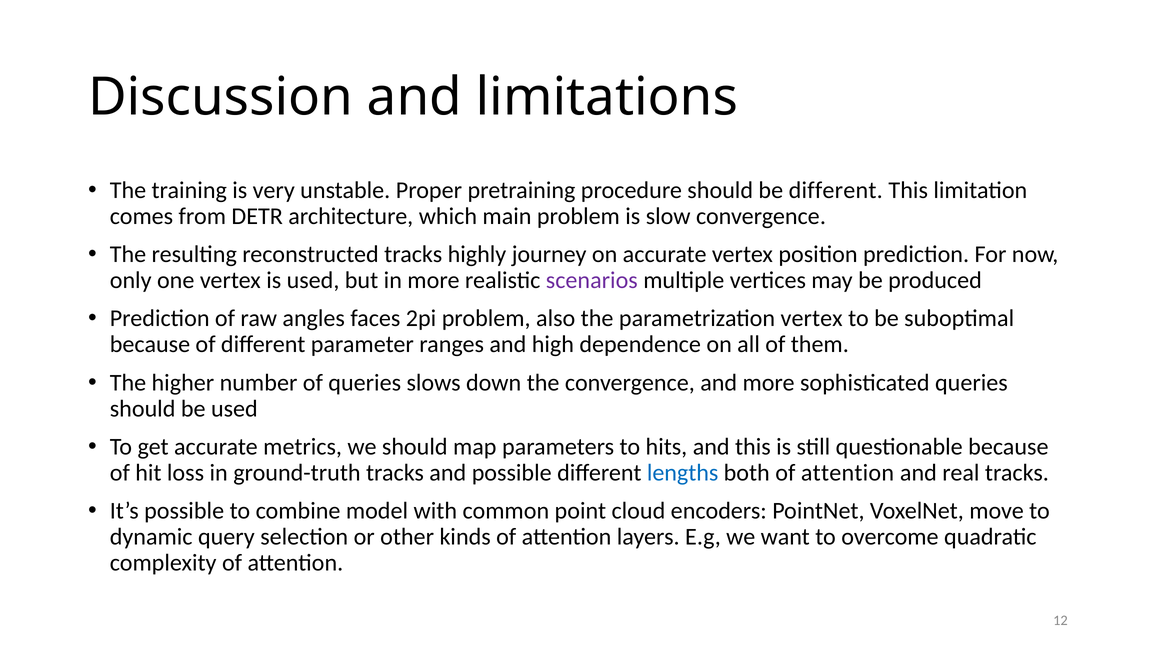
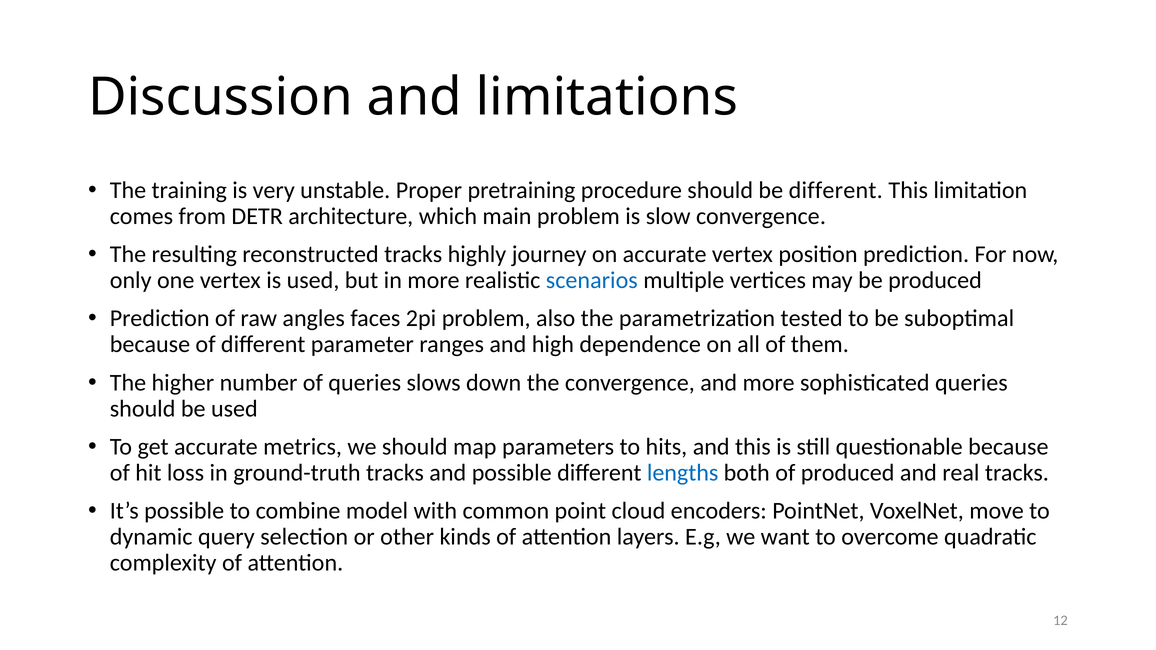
scenarios colour: purple -> blue
parametrization vertex: vertex -> tested
both of attention: attention -> produced
